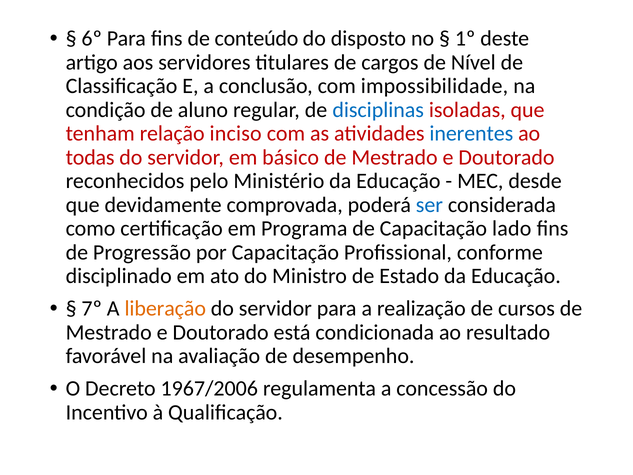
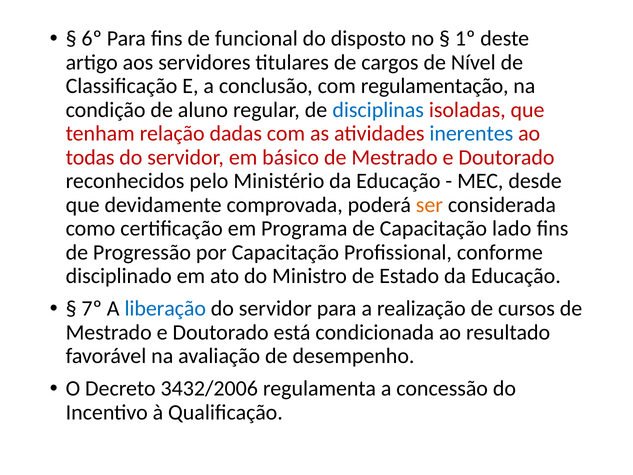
conteúdo: conteúdo -> funcional
impossibilidade: impossibilidade -> regulamentação
inciso: inciso -> dadas
ser colour: blue -> orange
liberação colour: orange -> blue
1967/2006: 1967/2006 -> 3432/2006
